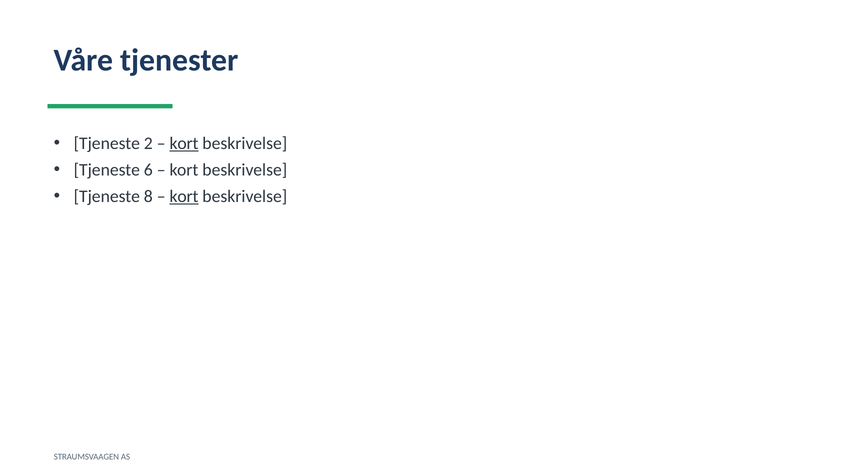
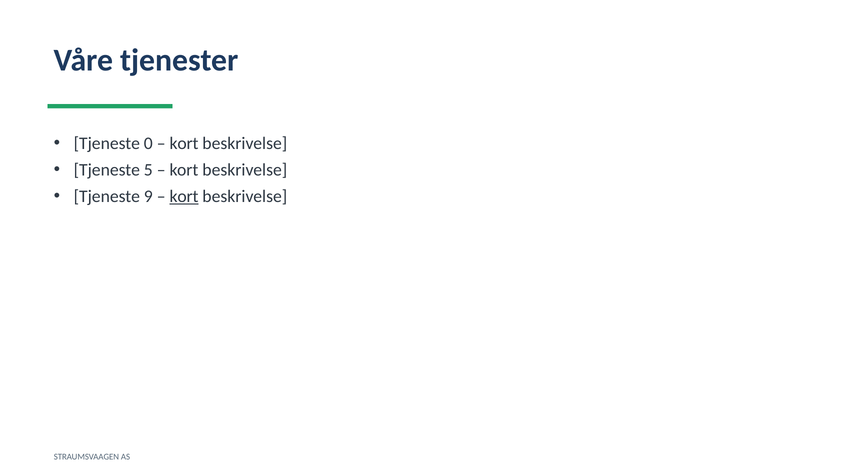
2: 2 -> 0
kort at (184, 143) underline: present -> none
6: 6 -> 5
8: 8 -> 9
